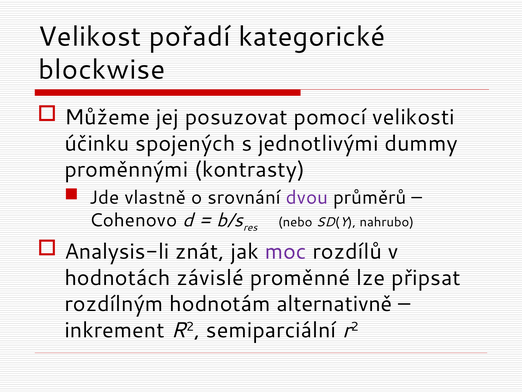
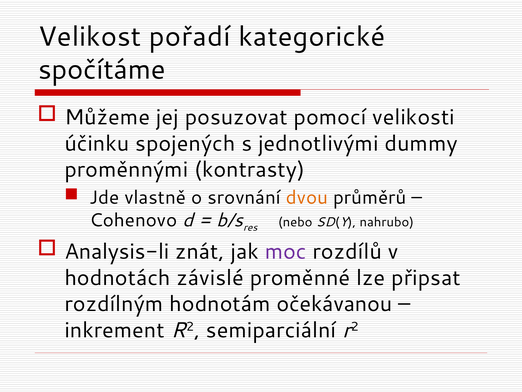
blockwise: blockwise -> spočítáme
dvou colour: purple -> orange
alternativně: alternativně -> očekávanou
